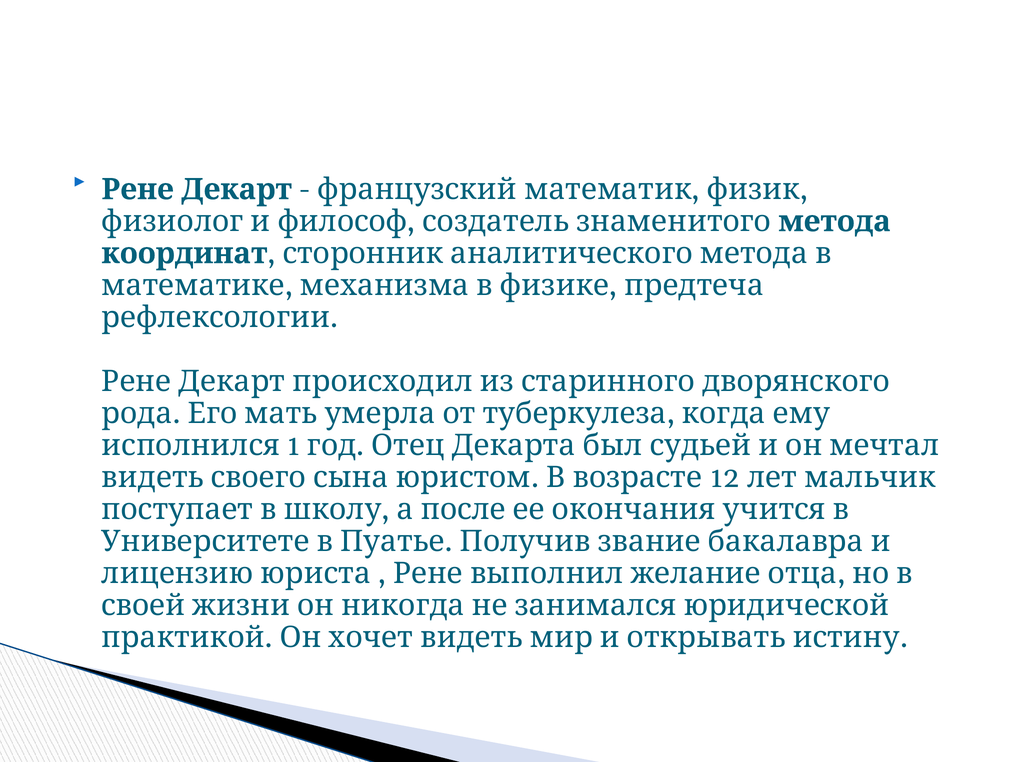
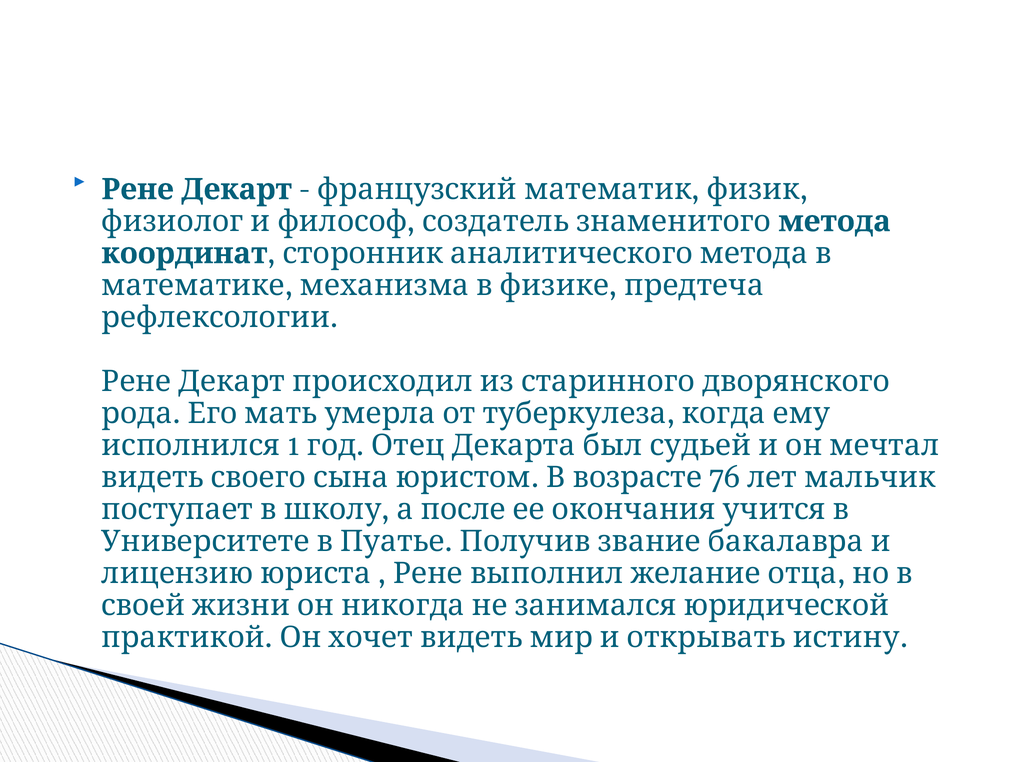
12: 12 -> 76
